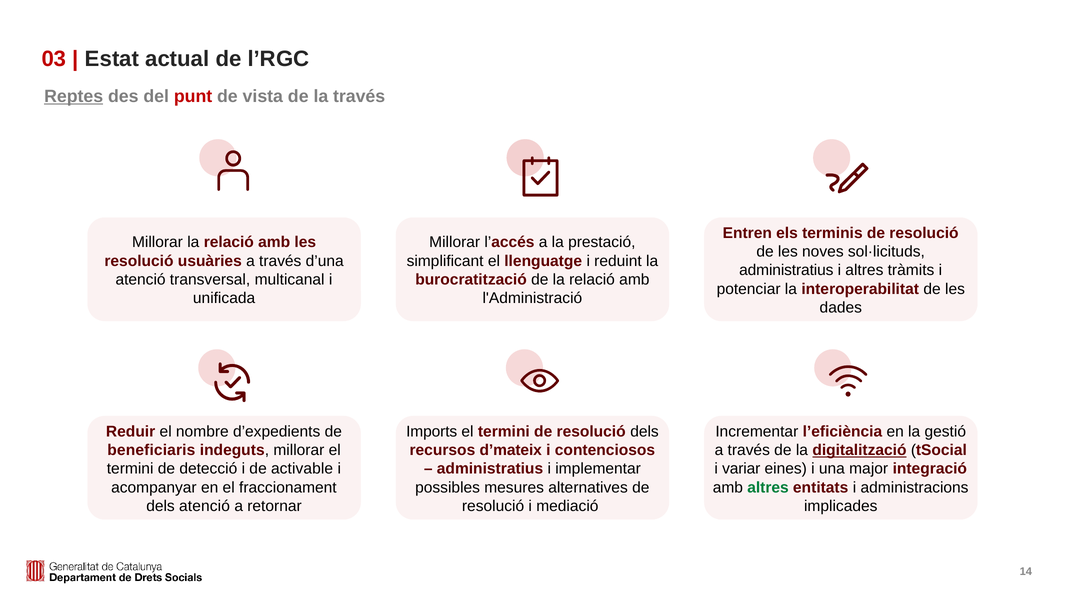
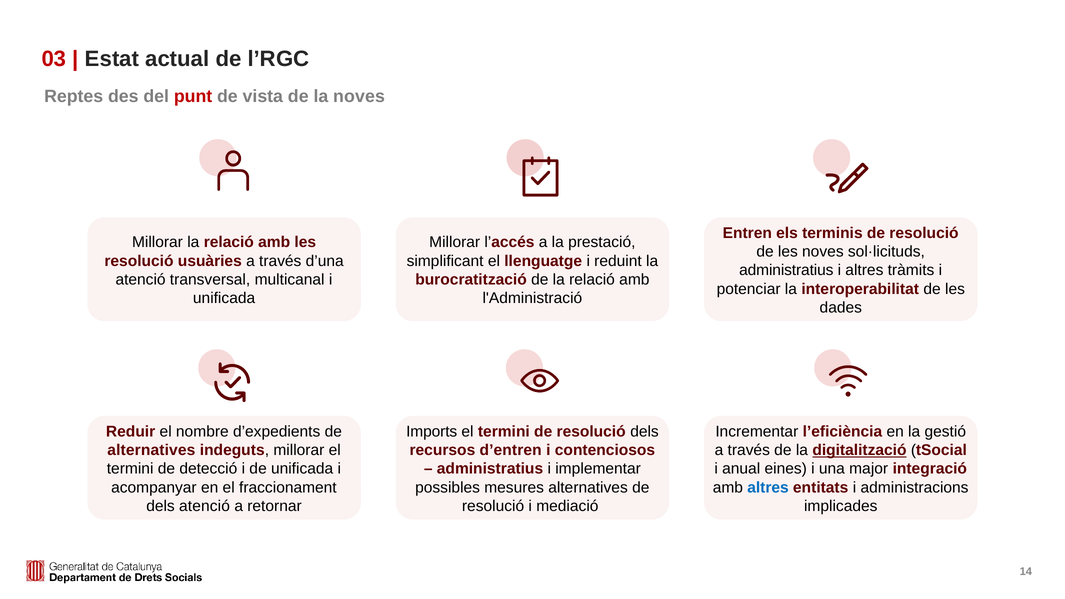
Reptes underline: present -> none
la través: través -> noves
beneficiaris at (151, 450): beneficiaris -> alternatives
d’mateix: d’mateix -> d’entren
de activable: activable -> unificada
variar: variar -> anual
altres at (768, 487) colour: green -> blue
